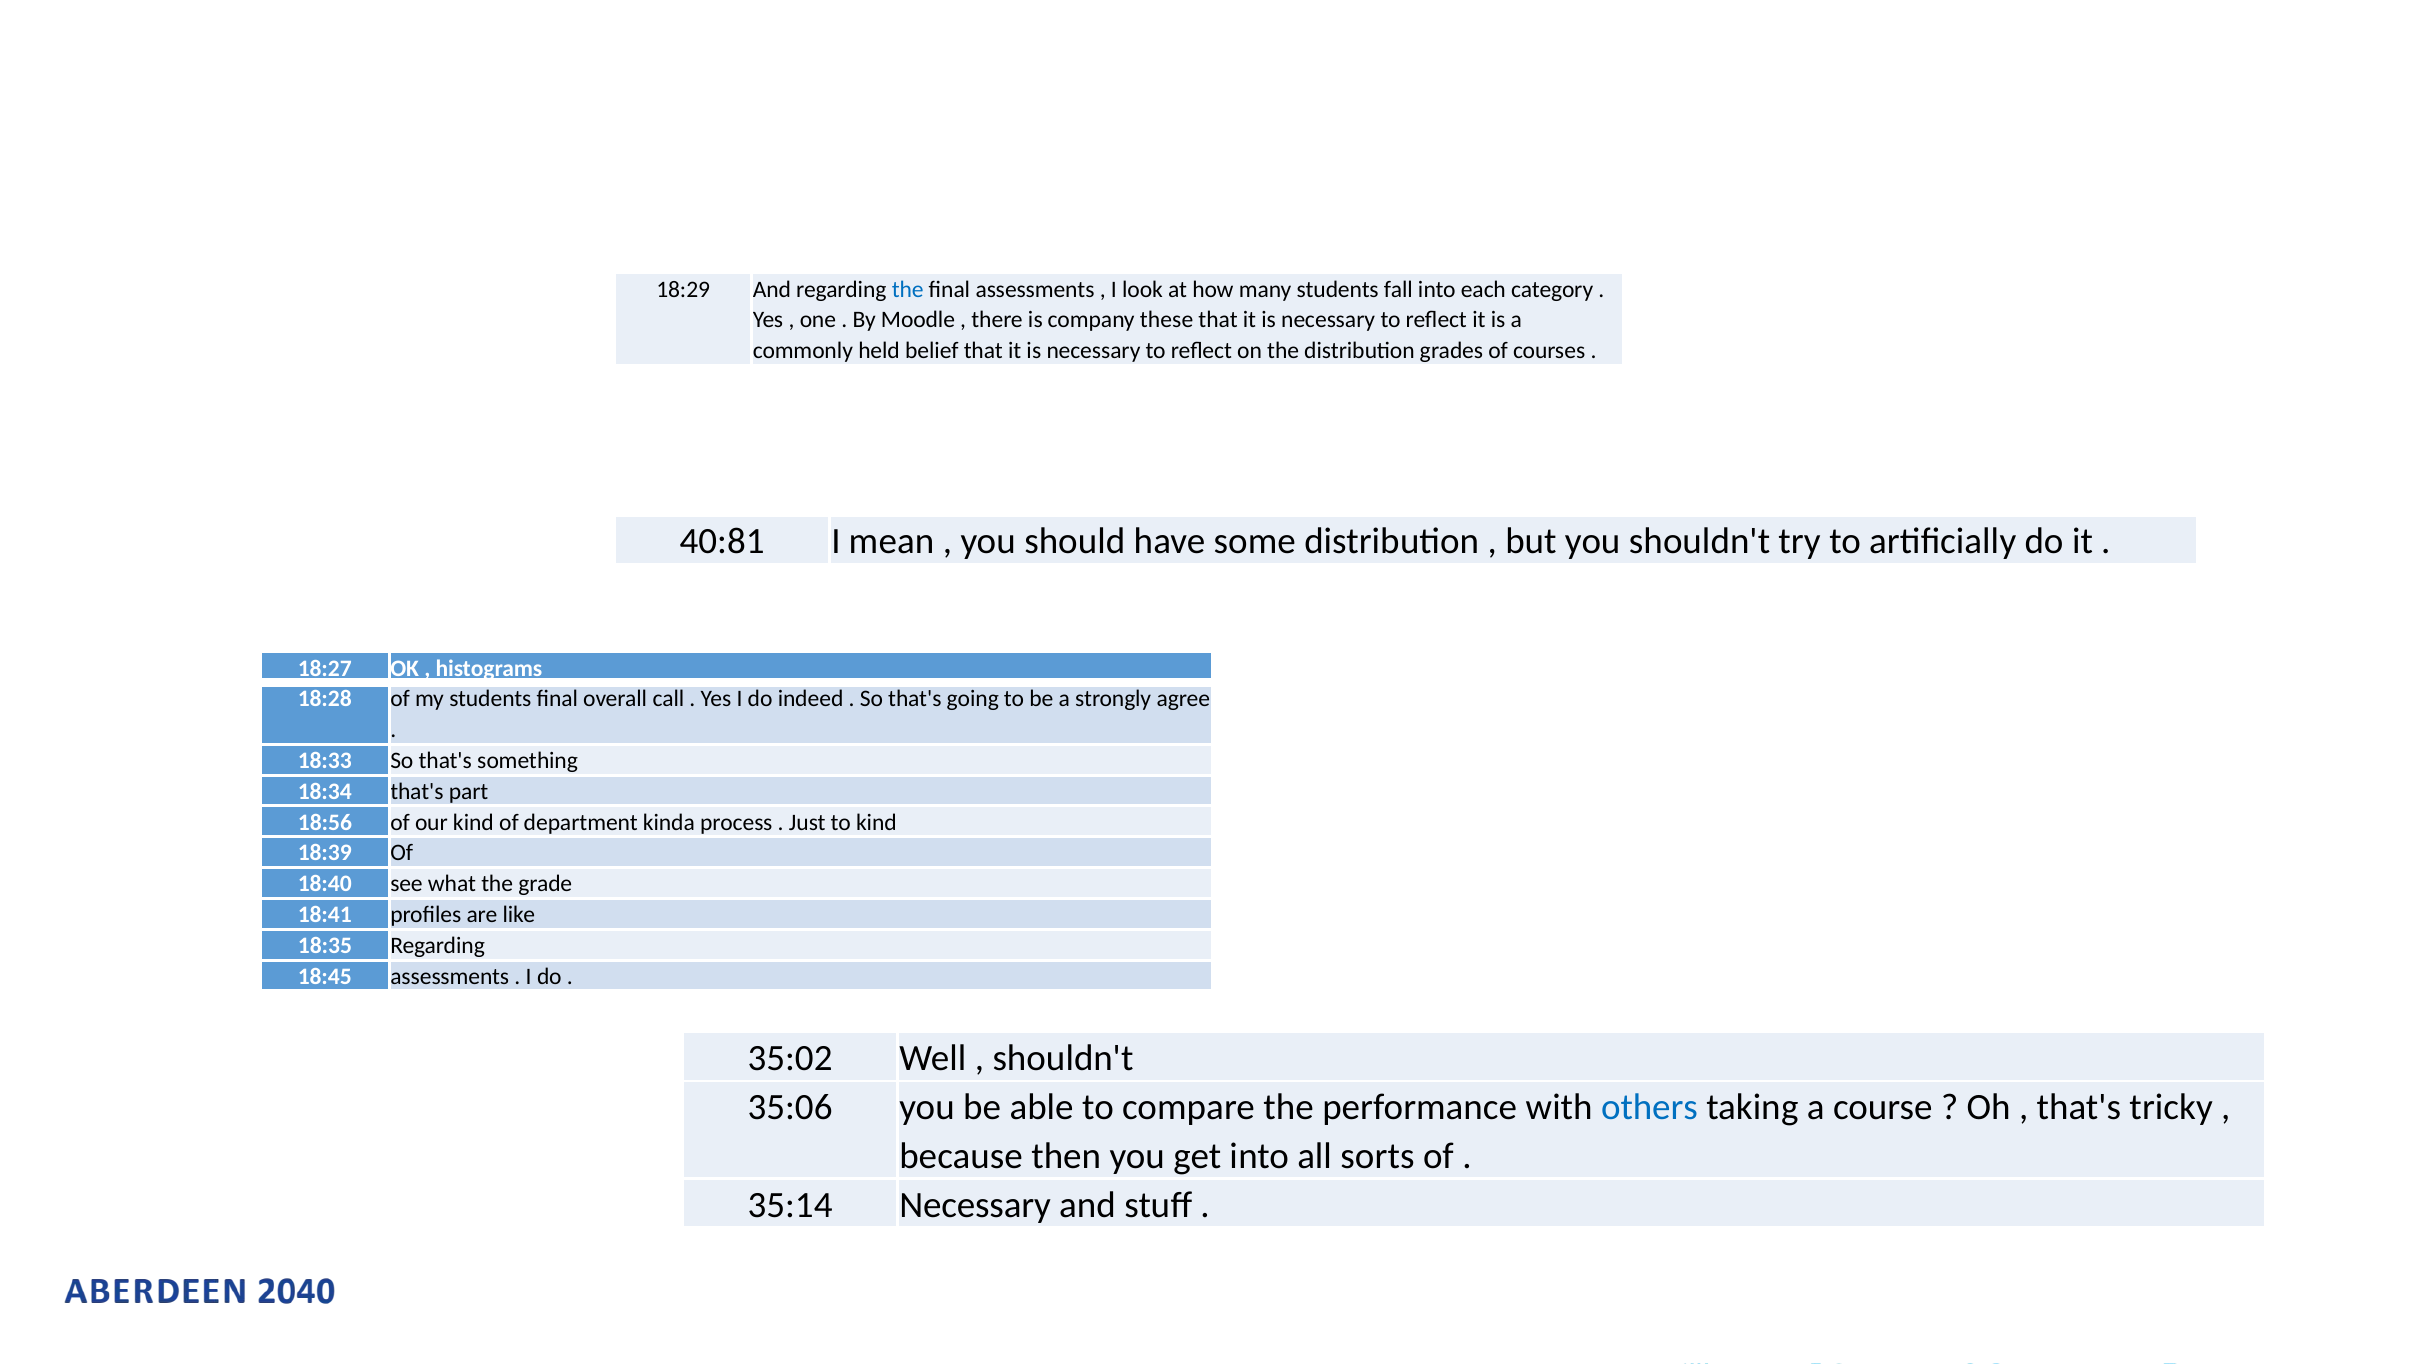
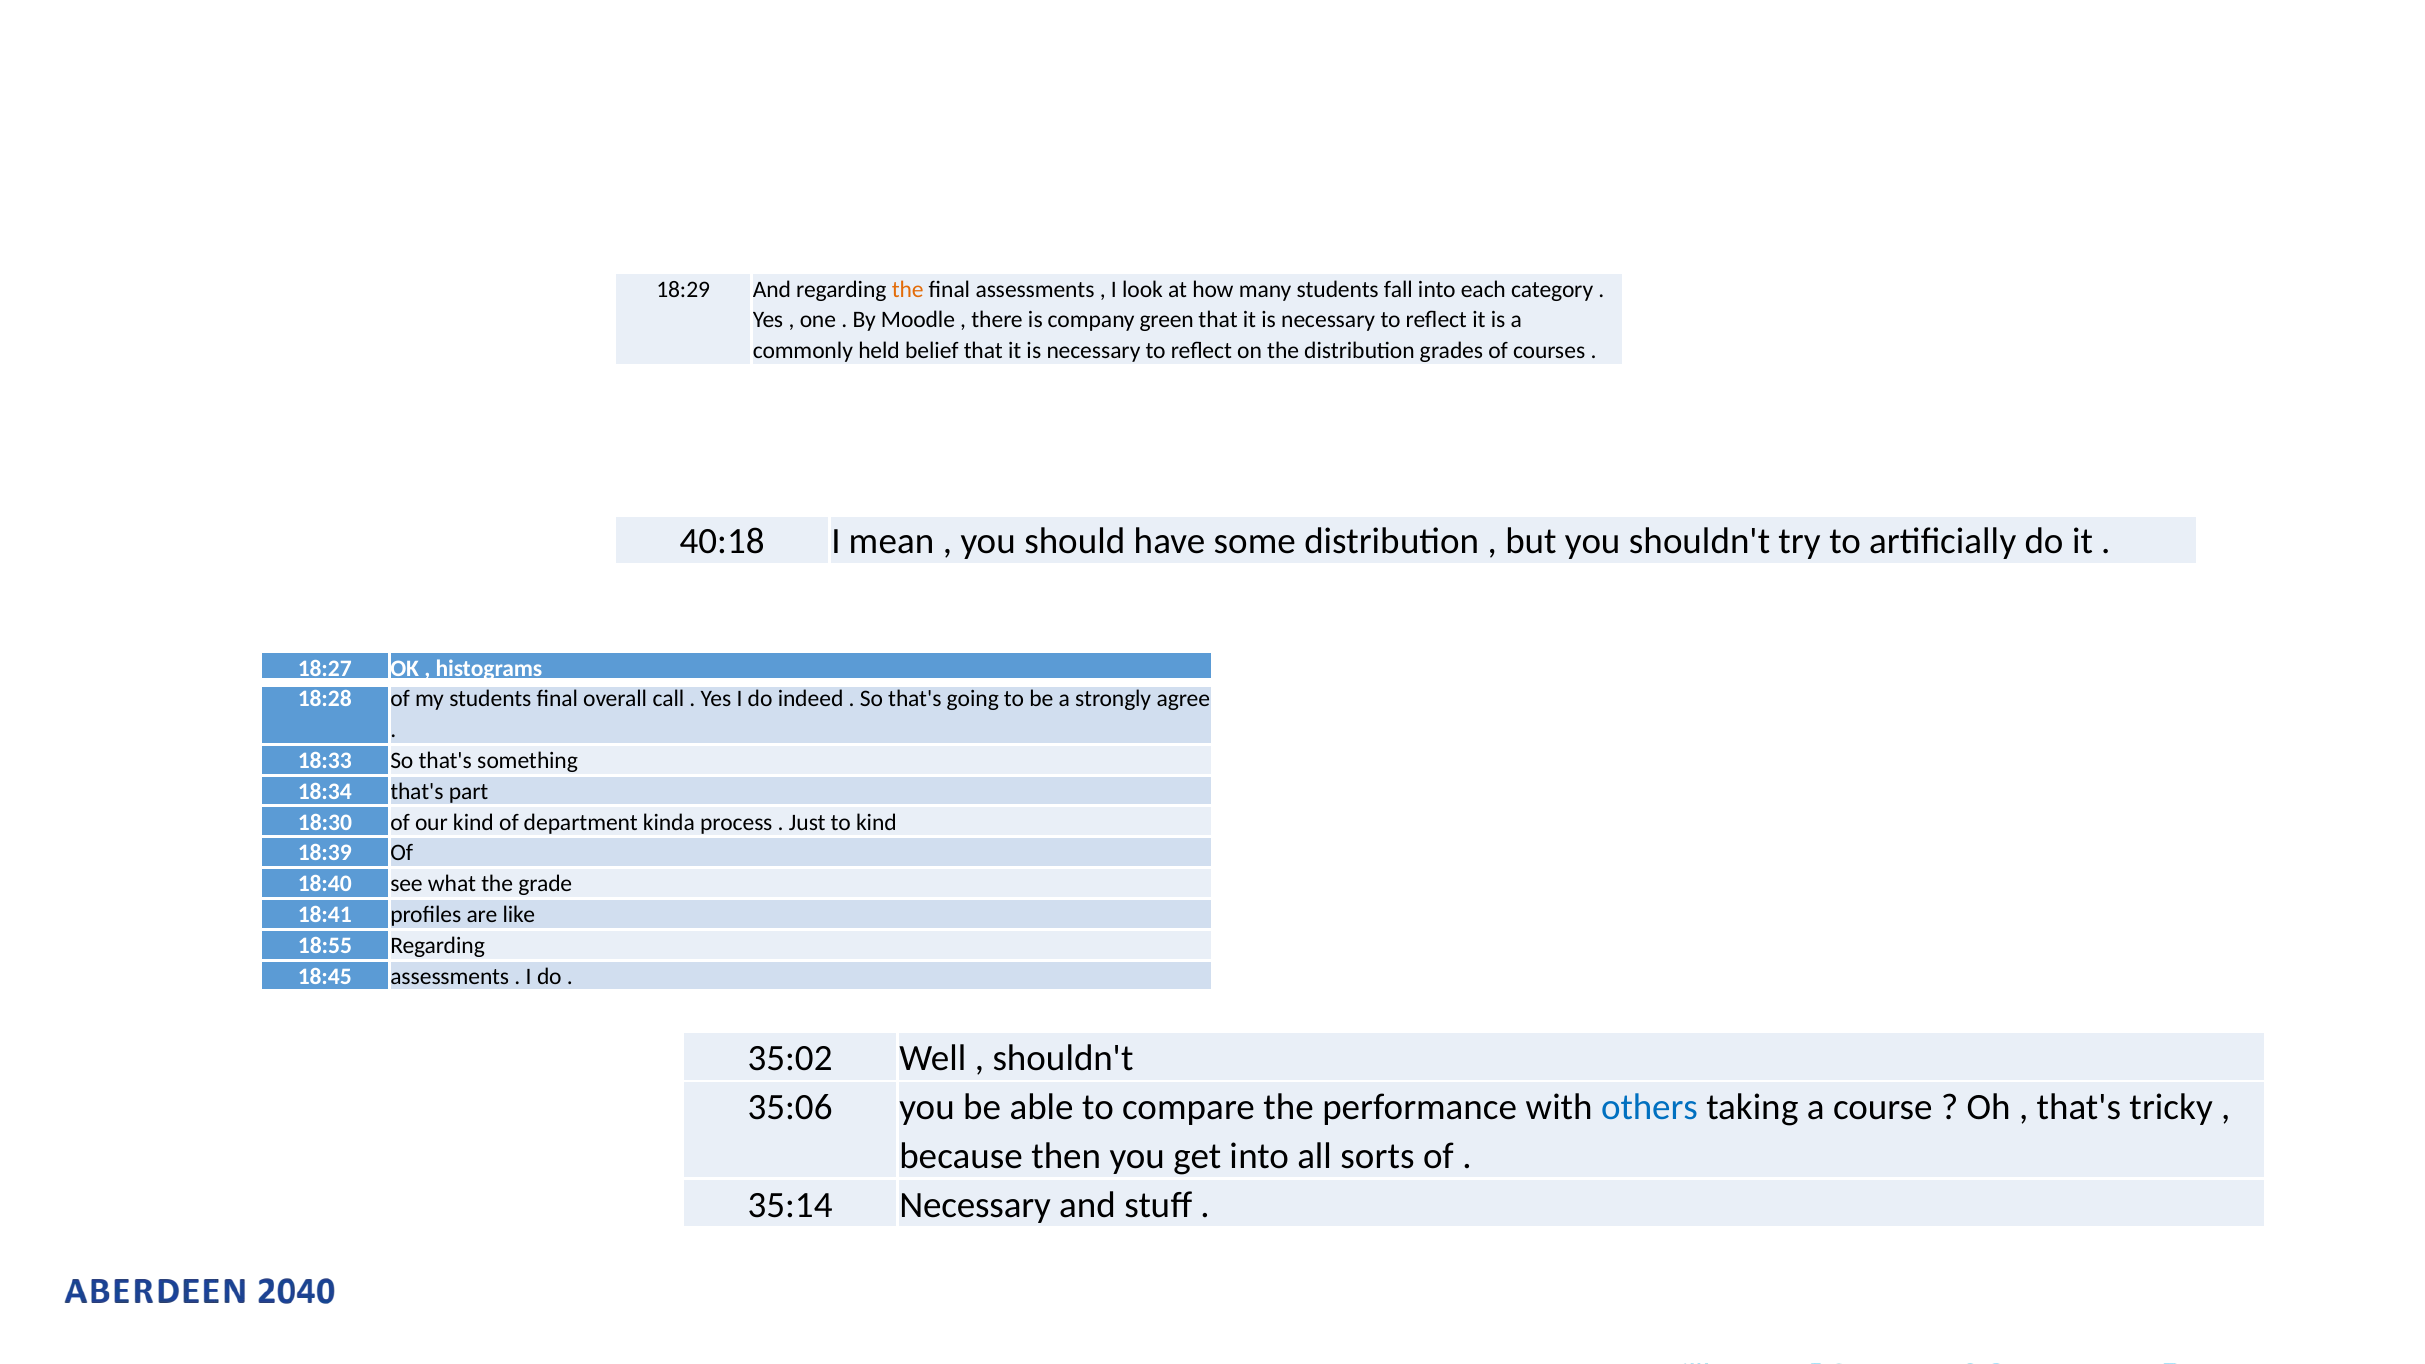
the at (908, 289) colour: blue -> orange
these: these -> green
40:81: 40:81 -> 40:18
18:56: 18:56 -> 18:30
18:35: 18:35 -> 18:55
